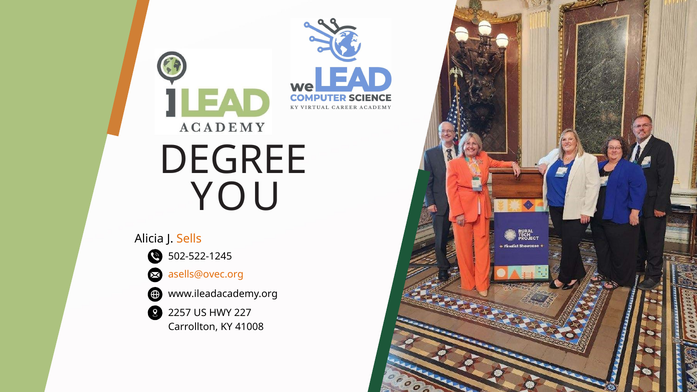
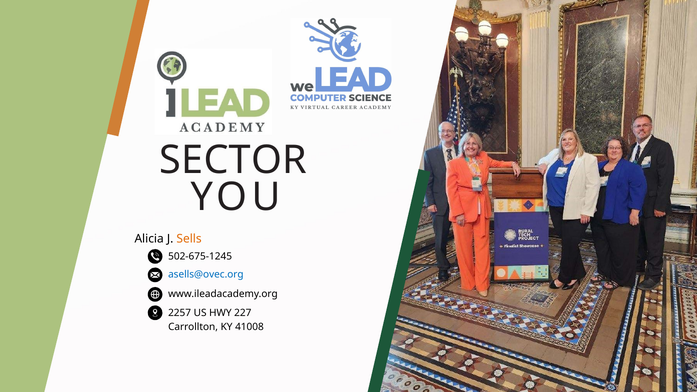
DEGREE: DEGREE -> SECTOR
502-522-1245: 502-522-1245 -> 502-675-1245
asells@ovec.org colour: orange -> blue
